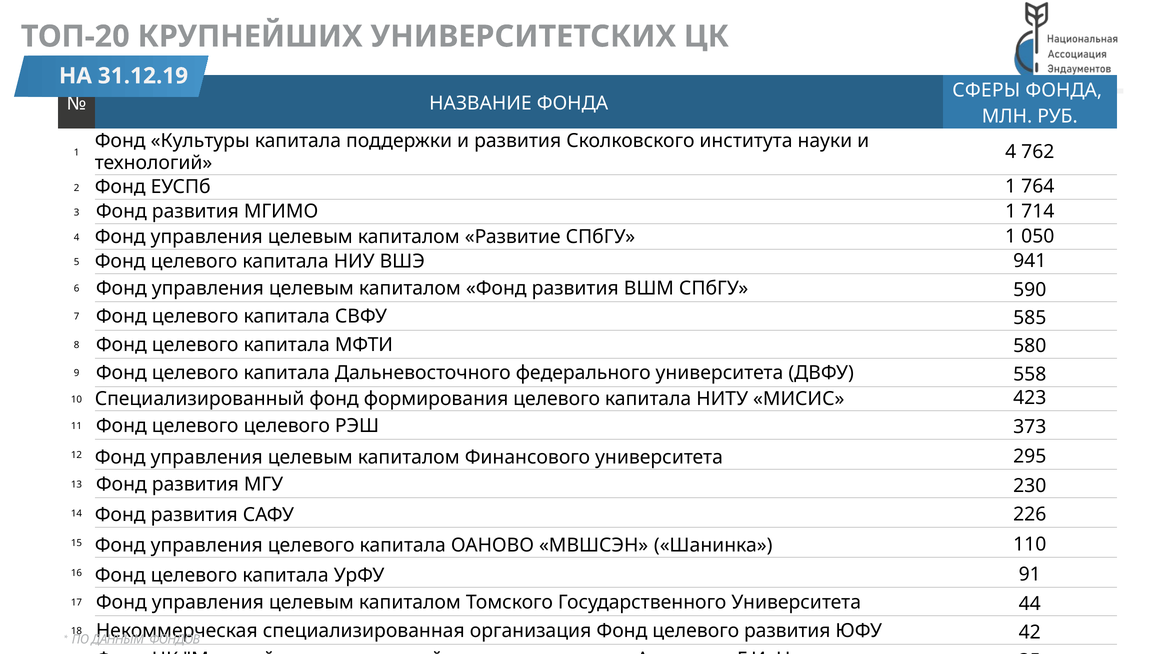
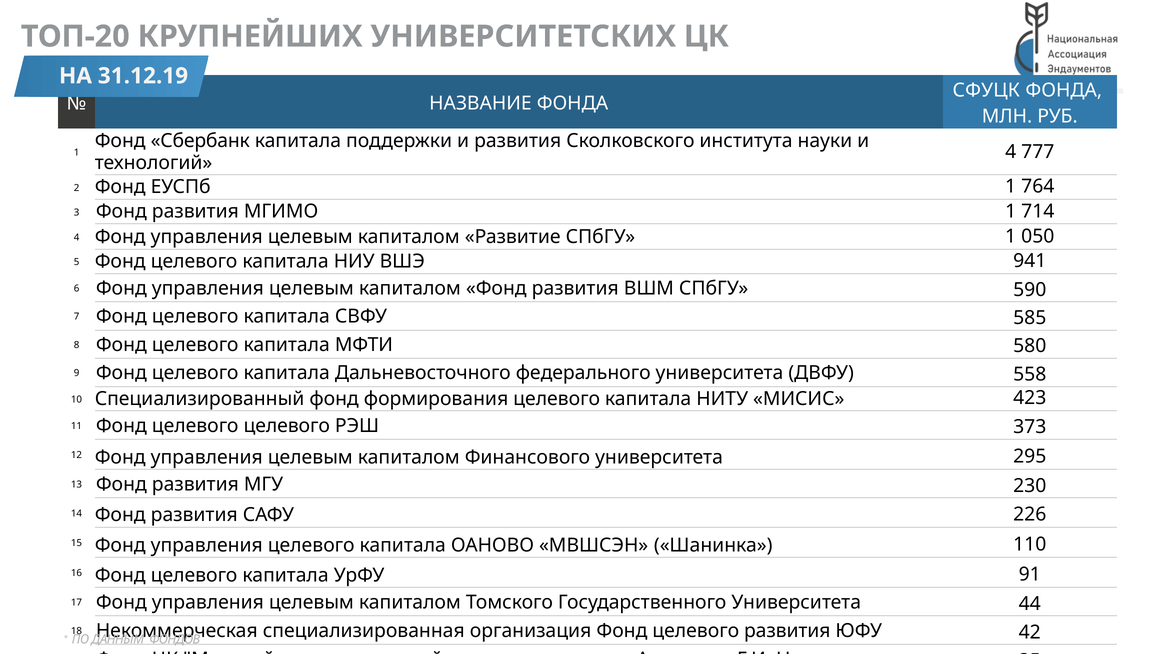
СФЕРЫ: СФЕРЫ -> СФУЦК
762: 762 -> 777
Культуры: Культуры -> Сбербанк
